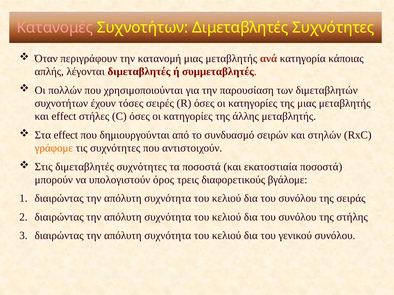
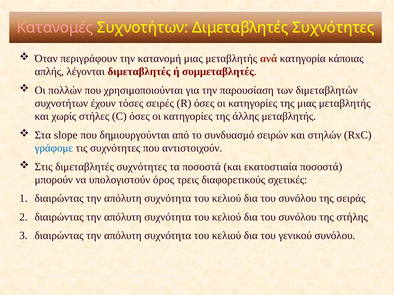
και effect: effect -> χωρίς
Στα effect: effect -> slope
γράφομε colour: orange -> blue
βγάλομε: βγάλομε -> σχετικές
